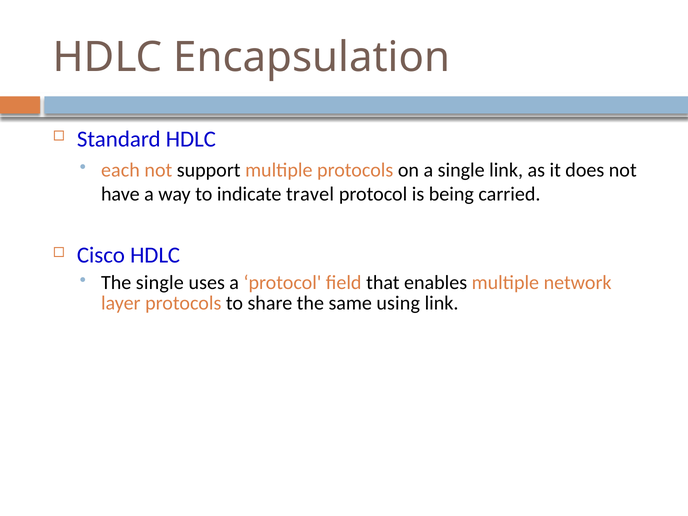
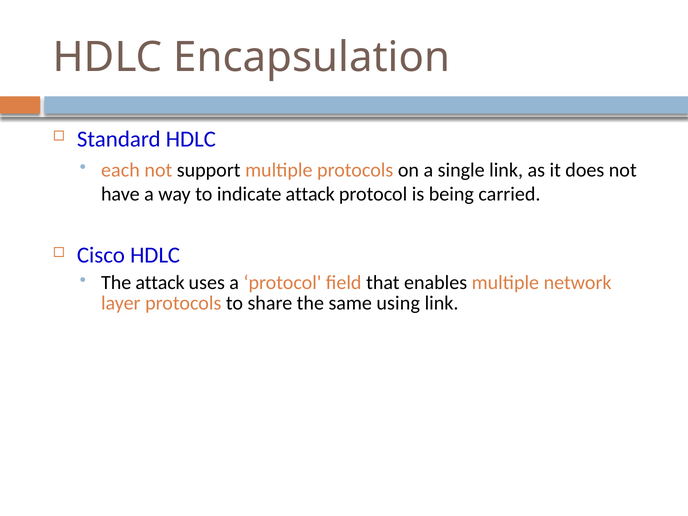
indicate travel: travel -> attack
The single: single -> attack
